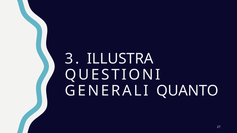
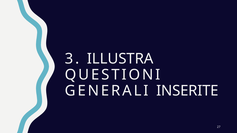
QUANTO: QUANTO -> INSERITE
